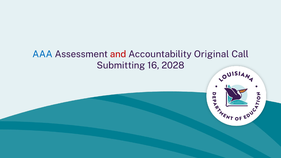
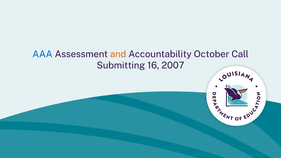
and colour: red -> orange
Original: Original -> October
2028: 2028 -> 2007
